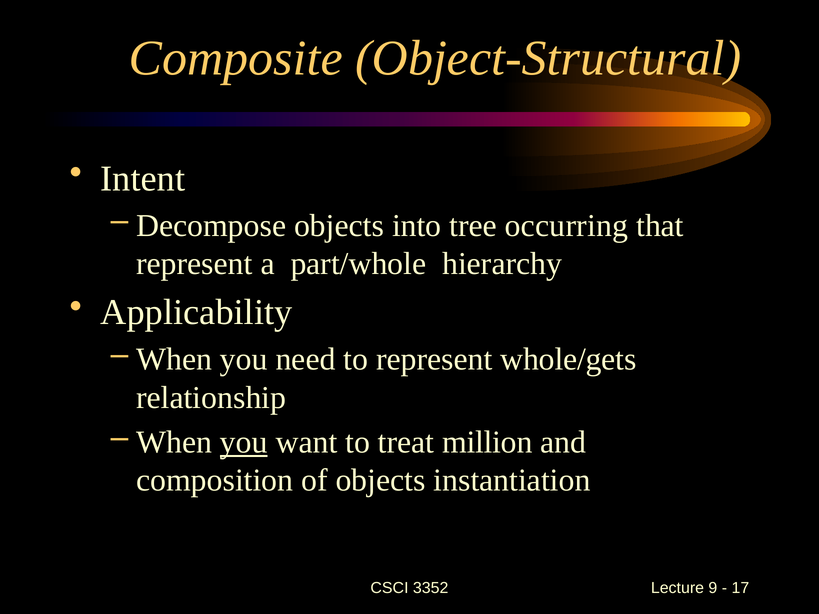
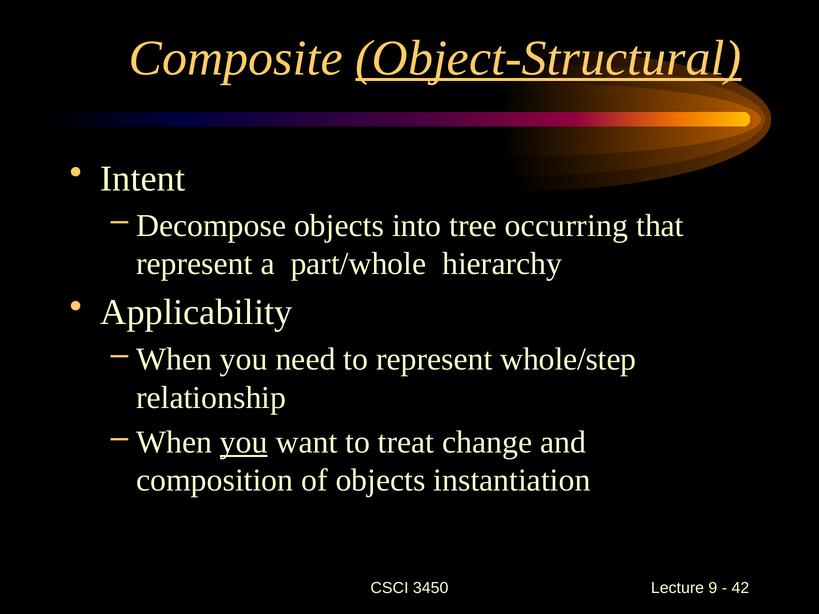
Object-Structural underline: none -> present
whole/gets: whole/gets -> whole/step
million: million -> change
3352: 3352 -> 3450
17: 17 -> 42
